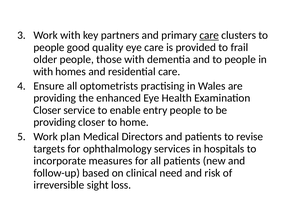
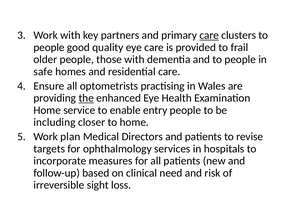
with at (43, 72): with -> safe
the underline: none -> present
Closer at (47, 110): Closer -> Home
providing at (55, 122): providing -> including
